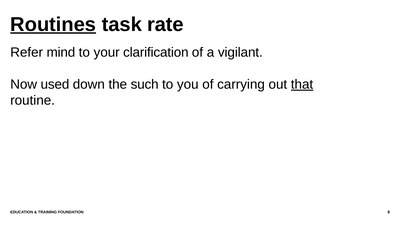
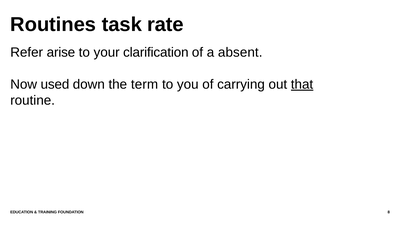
Routines underline: present -> none
mind: mind -> arise
vigilant: vigilant -> absent
such: such -> term
